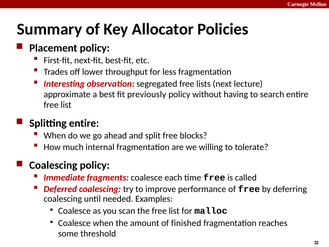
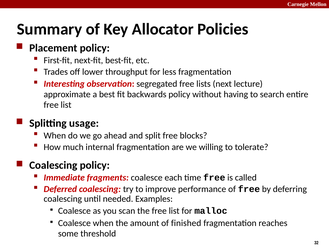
previously: previously -> backwards
Splitting entire: entire -> usage
